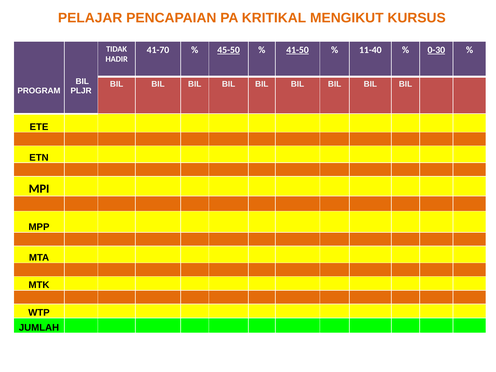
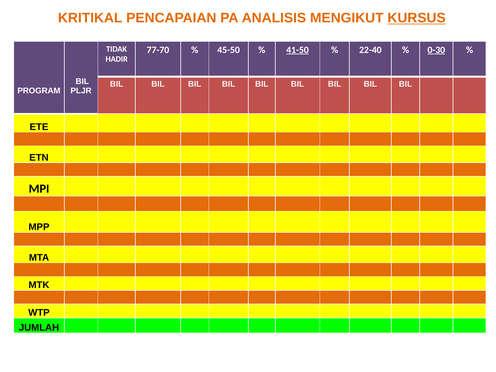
PELAJAR: PELAJAR -> KRITIKAL
KRITIKAL: KRITIKAL -> ANALISIS
KURSUS underline: none -> present
41-70: 41-70 -> 77-70
45-50 underline: present -> none
11-40: 11-40 -> 22-40
